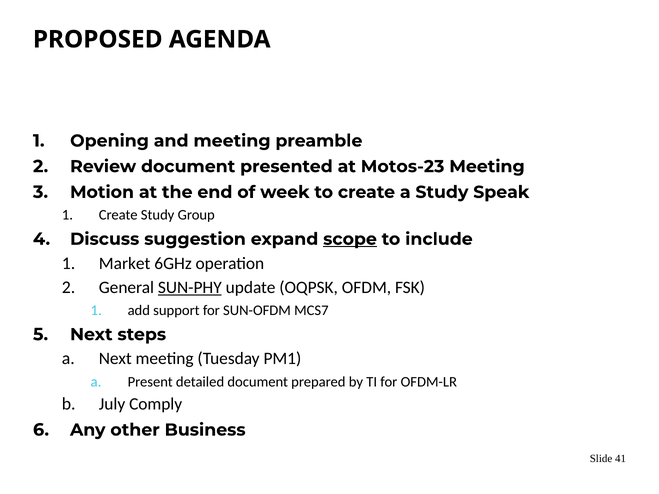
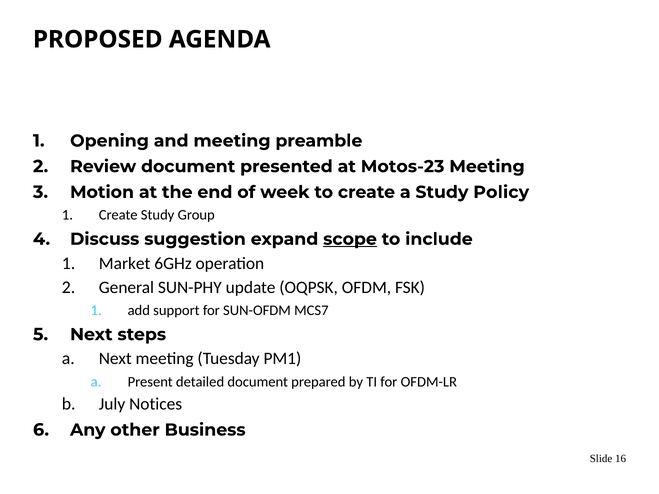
Speak: Speak -> Policy
SUN-PHY underline: present -> none
Comply: Comply -> Notices
41: 41 -> 16
